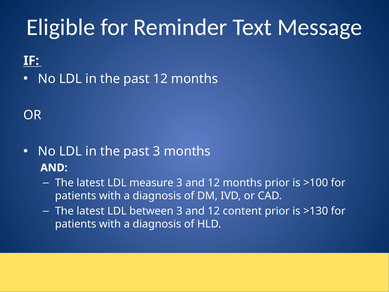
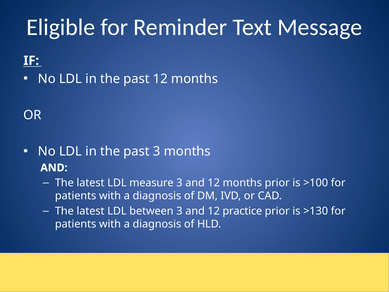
content: content -> practice
